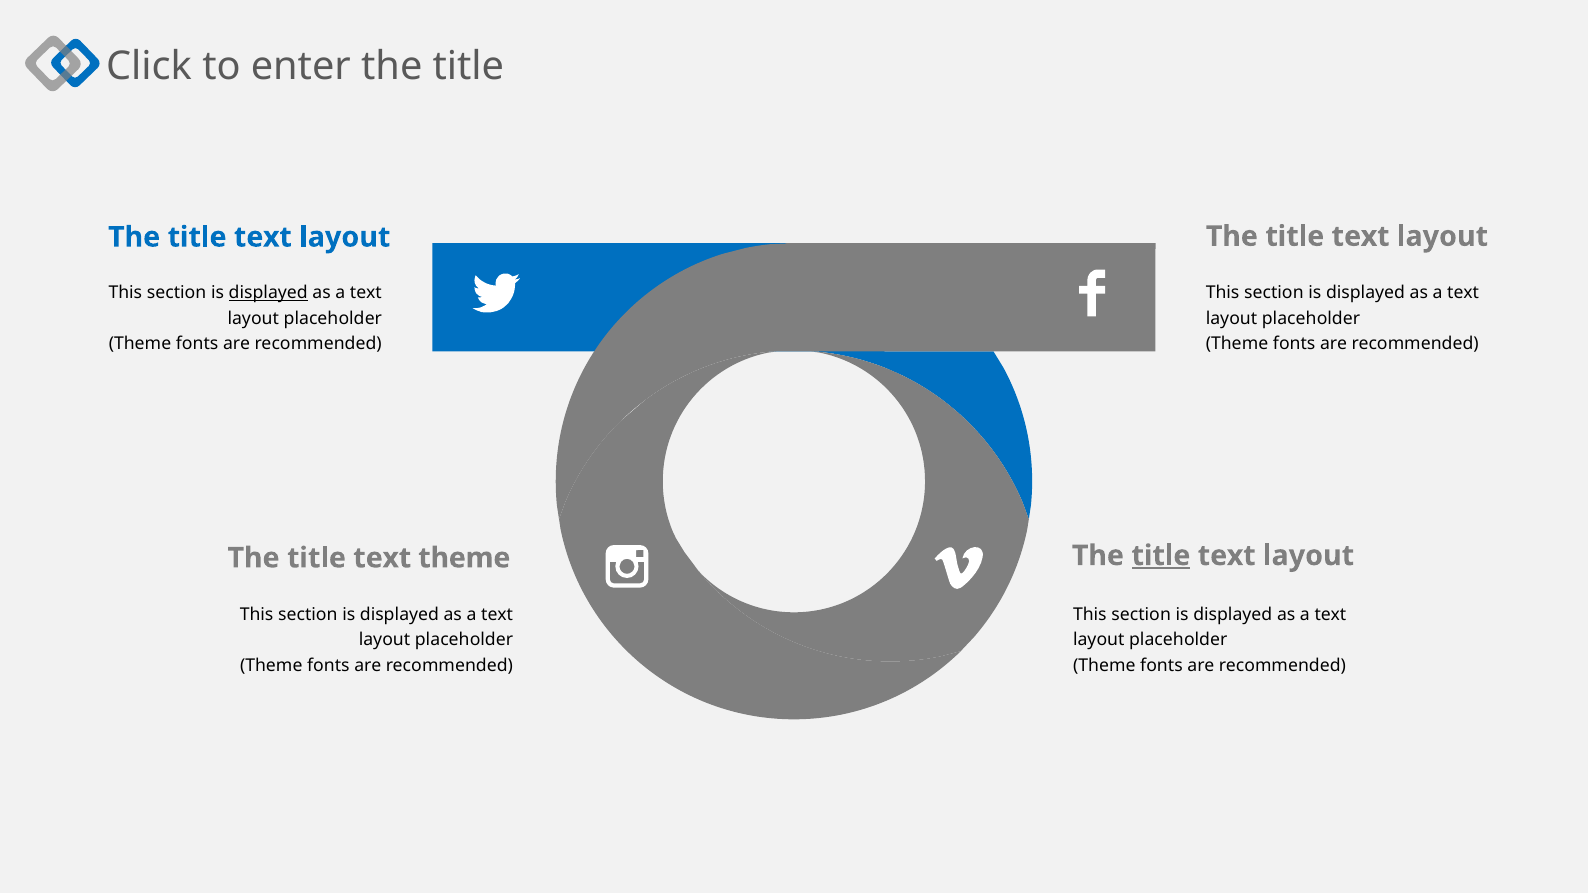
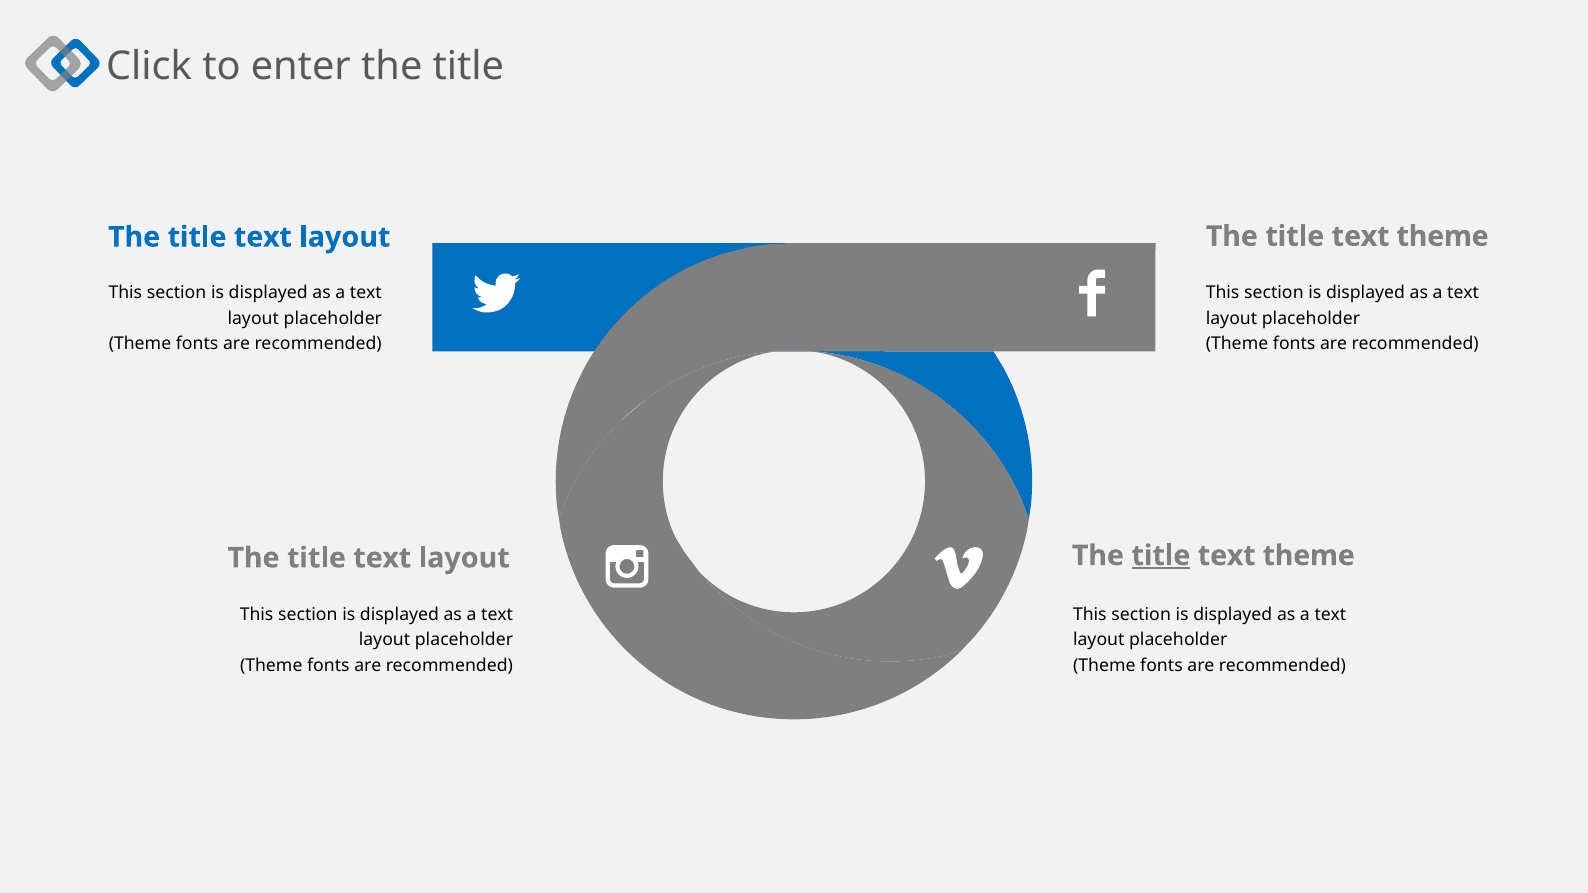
layout at (1443, 236): layout -> theme
displayed at (268, 293) underline: present -> none
layout at (1309, 556): layout -> theme
theme at (464, 558): theme -> layout
